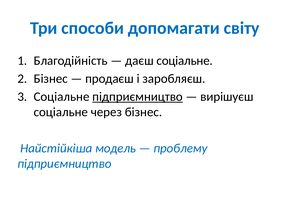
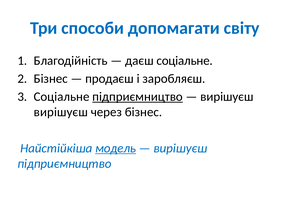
соціальне at (61, 112): соціальне -> вирішуєш
модель underline: none -> present
проблему at (180, 149): проблему -> вирішуєш
